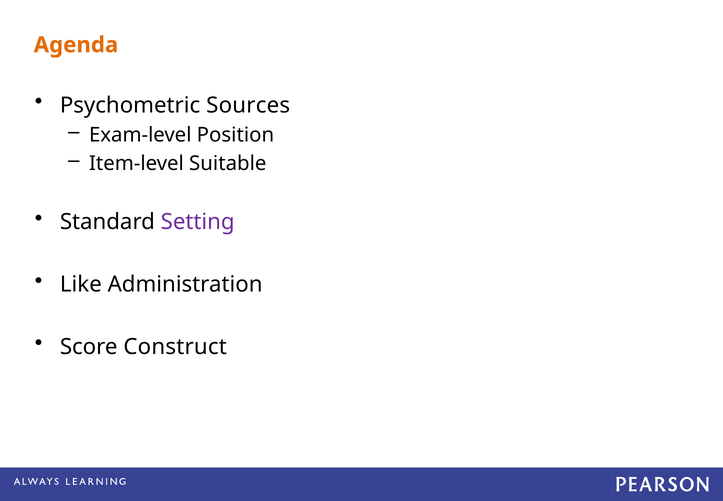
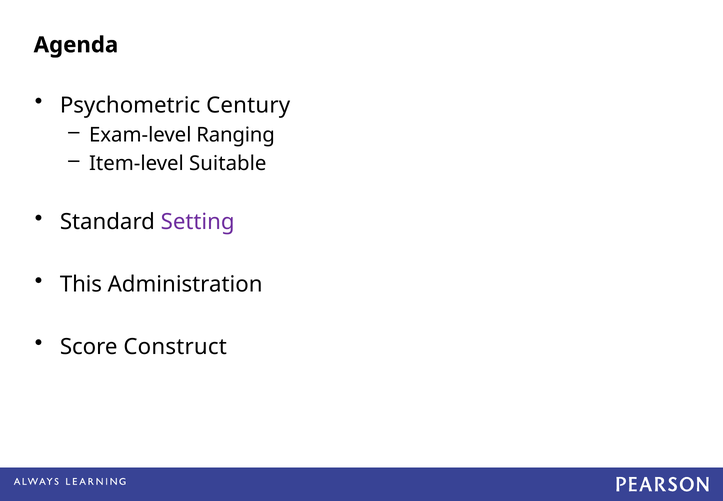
Agenda colour: orange -> black
Sources: Sources -> Century
Position: Position -> Ranging
Like: Like -> This
